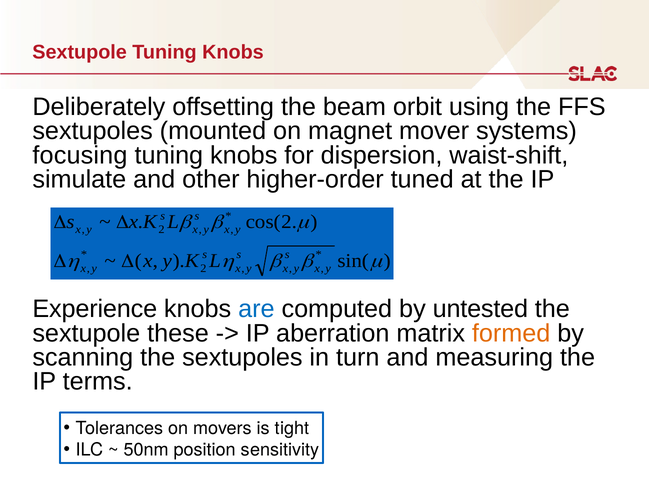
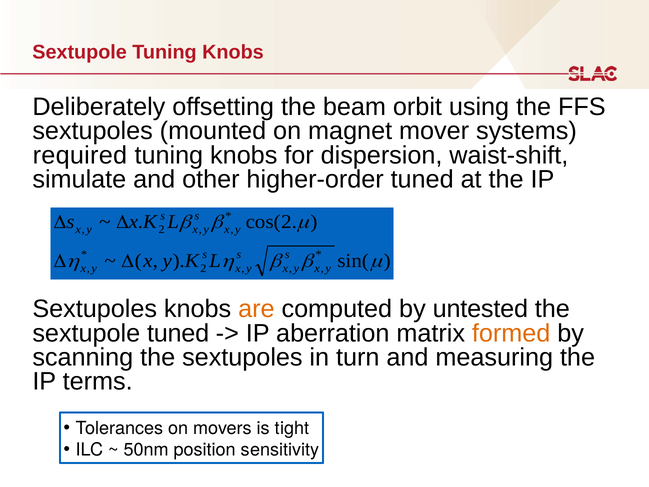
focusing: focusing -> required
Experience at (95, 309): Experience -> Sextupoles
are colour: blue -> orange
sextupole these: these -> tuned
